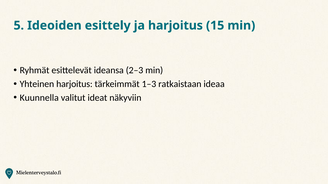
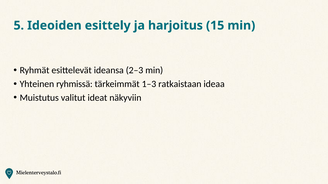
Yhteinen harjoitus: harjoitus -> ryhmissä
Kuunnella: Kuunnella -> Muistutus
